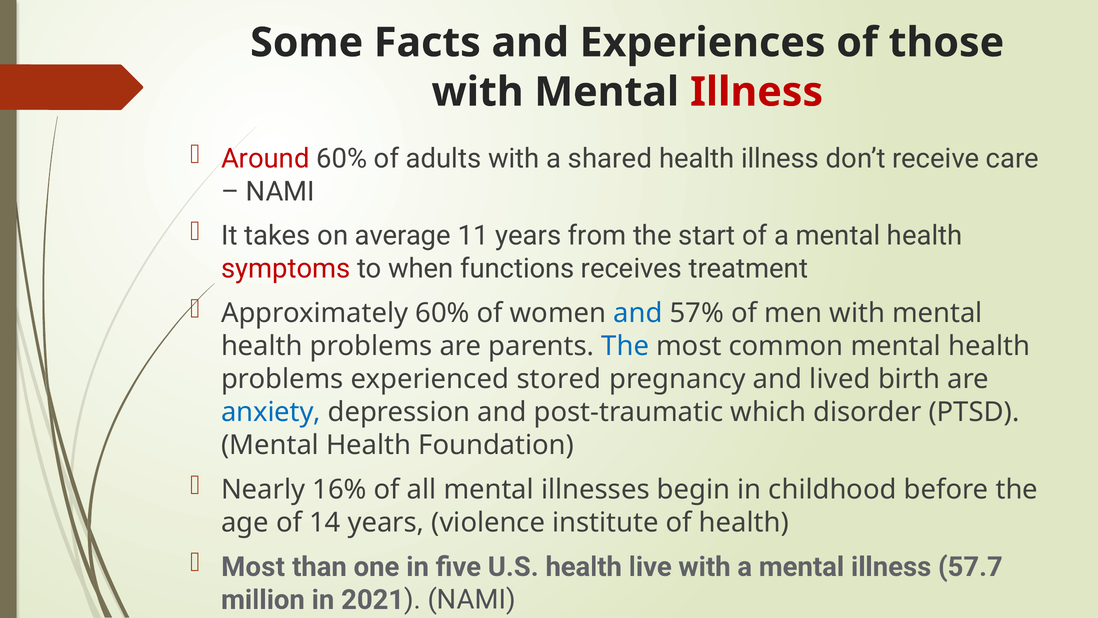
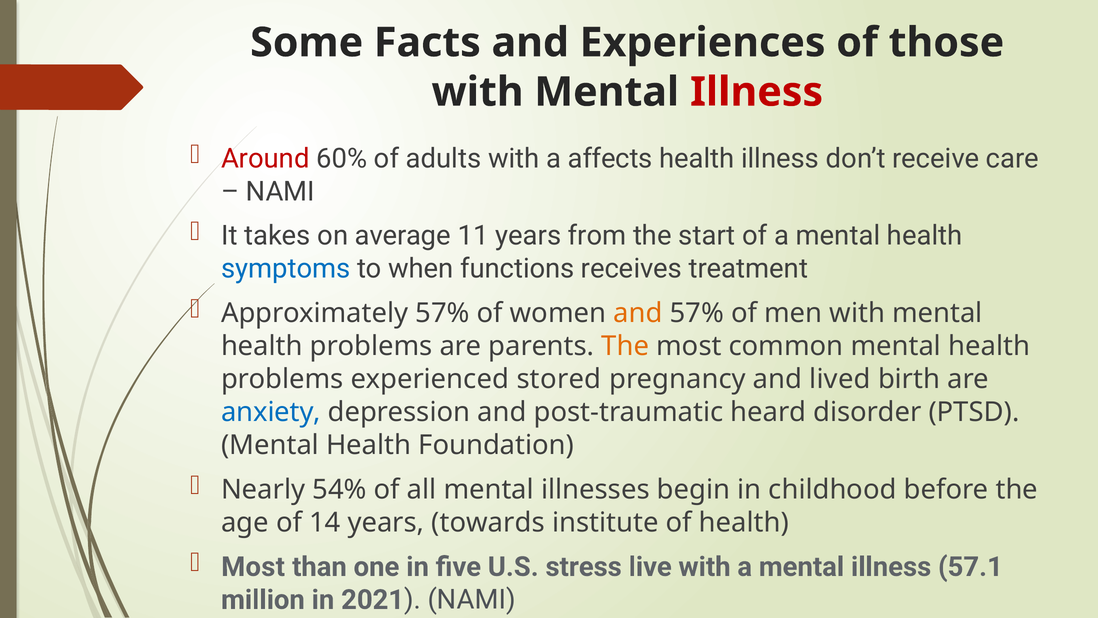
shared: shared -> affects
symptoms colour: red -> blue
Approximately 60%: 60% -> 57%
and at (638, 313) colour: blue -> orange
The at (625, 346) colour: blue -> orange
which: which -> heard
16%: 16% -> 54%
violence: violence -> towards
U.S health: health -> stress
57.7: 57.7 -> 57.1
